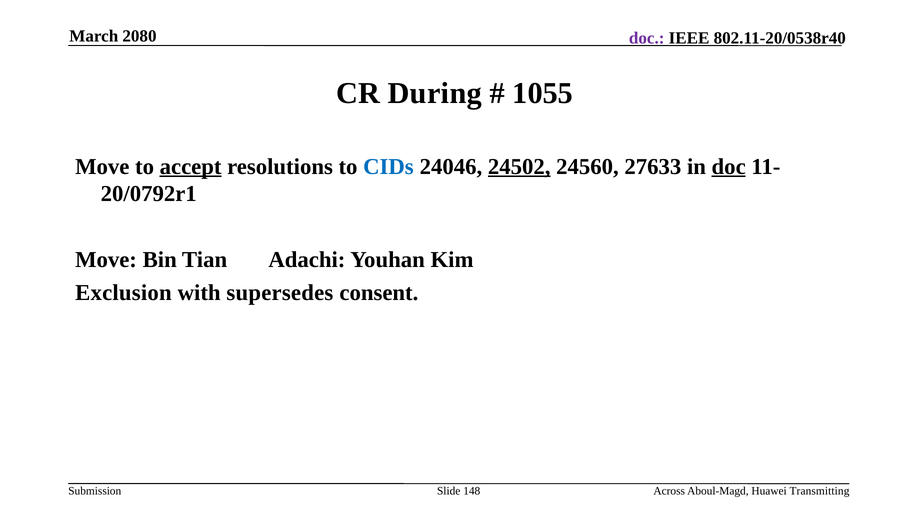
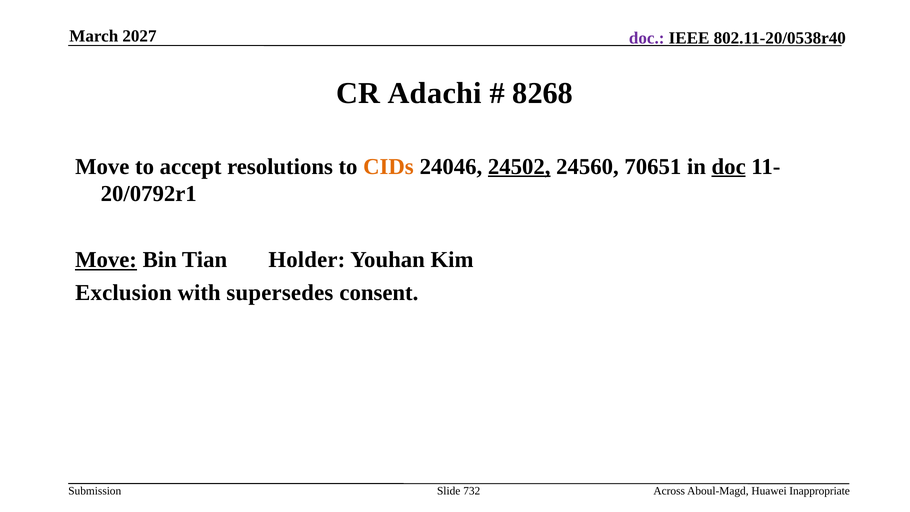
2080: 2080 -> 2027
During: During -> Adachi
1055: 1055 -> 8268
accept underline: present -> none
CIDs colour: blue -> orange
27633: 27633 -> 70651
Move at (106, 260) underline: none -> present
Adachi: Adachi -> Holder
148: 148 -> 732
Transmitting: Transmitting -> Inappropriate
